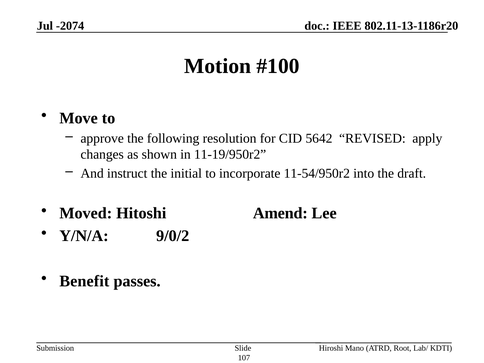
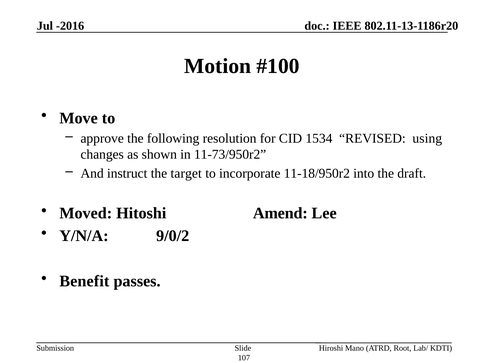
-2074: -2074 -> -2016
5642: 5642 -> 1534
apply: apply -> using
11-19/950r2: 11-19/950r2 -> 11-73/950r2
initial: initial -> target
11-54/950r2: 11-54/950r2 -> 11-18/950r2
